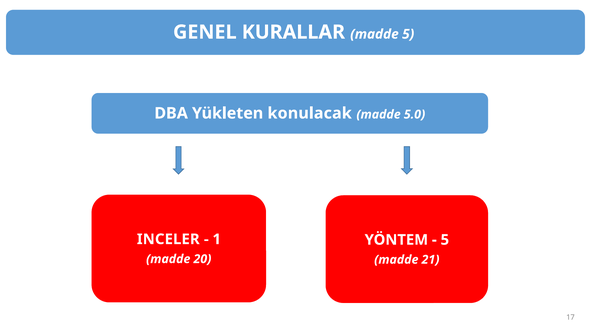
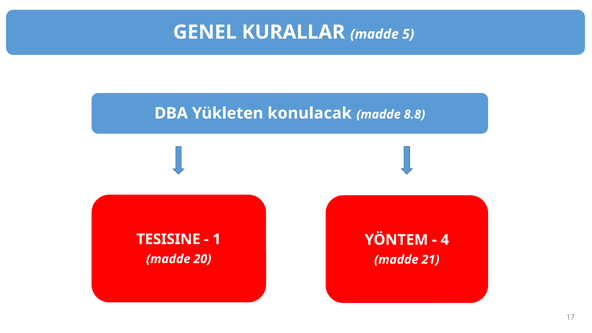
5.0: 5.0 -> 8.8
INCELER: INCELER -> TESISINE
5 at (445, 240): 5 -> 4
